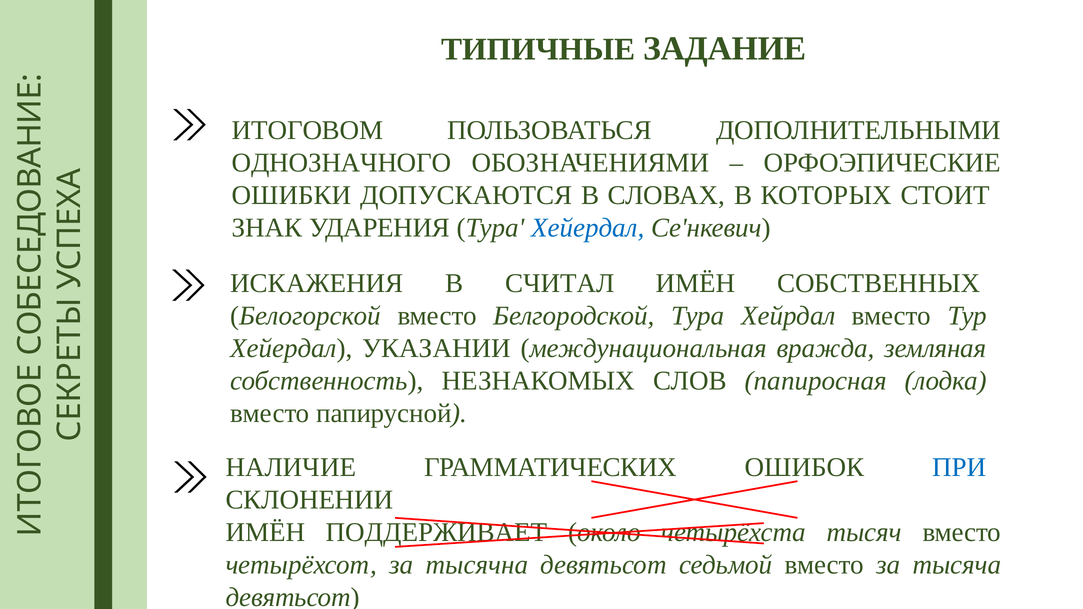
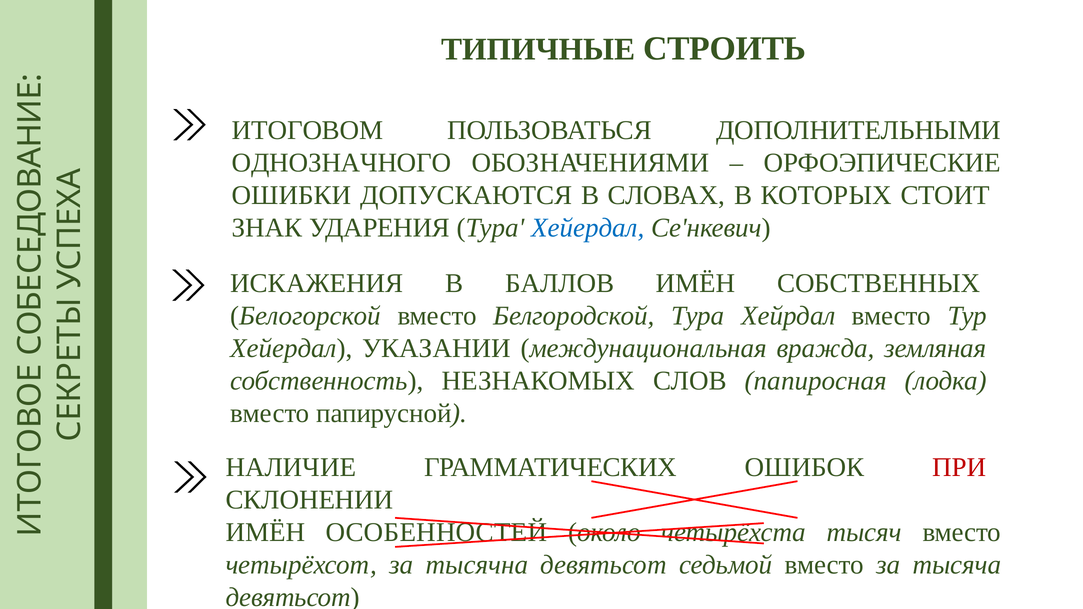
ЗАДАНИЕ: ЗАДАНИЕ -> СТРОИТЬ
СЧИТАЛ: СЧИТАЛ -> БАЛЛОВ
ПРИ colour: blue -> red
ПОДДЕРЖИВАЕТ: ПОДДЕРЖИВАЕТ -> ОСОБЕННОСТЕЙ
